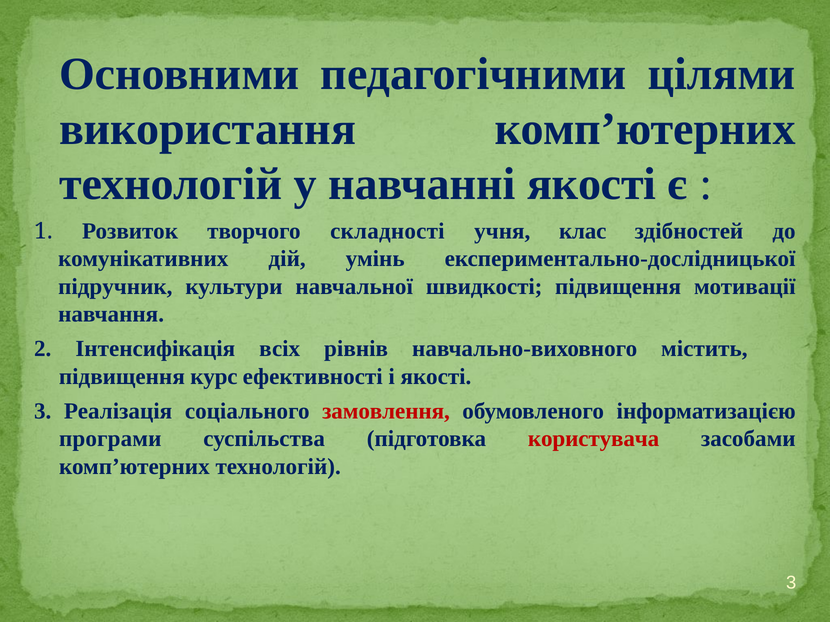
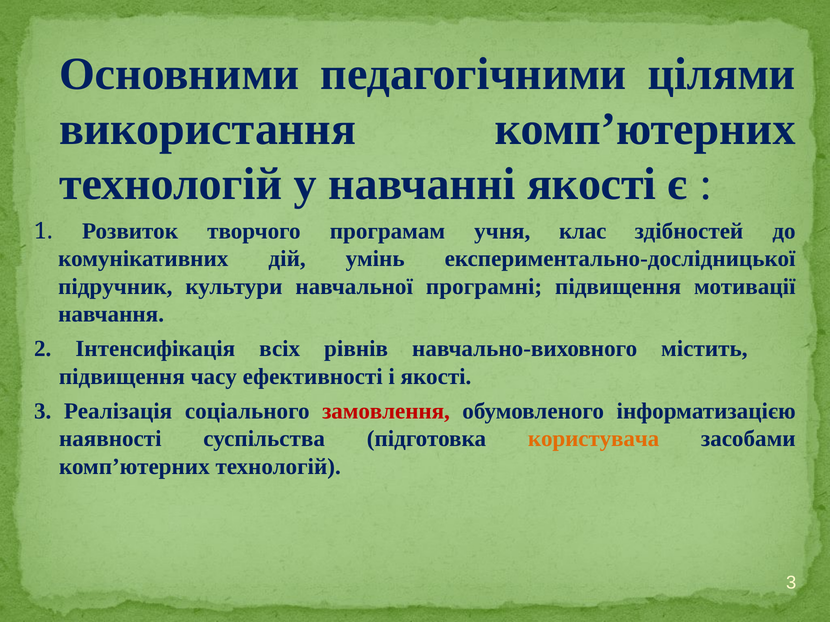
складності: складності -> програмам
швидкості: швидкості -> програмні
курс: курс -> часу
програми: програми -> наявності
користувача colour: red -> orange
